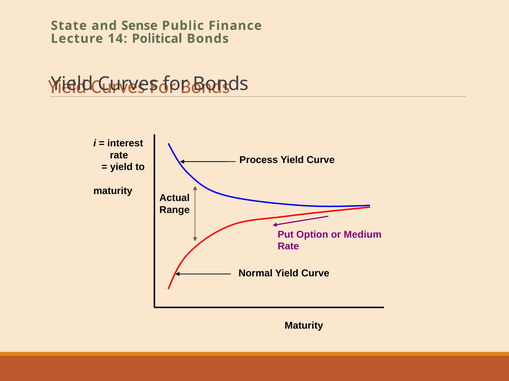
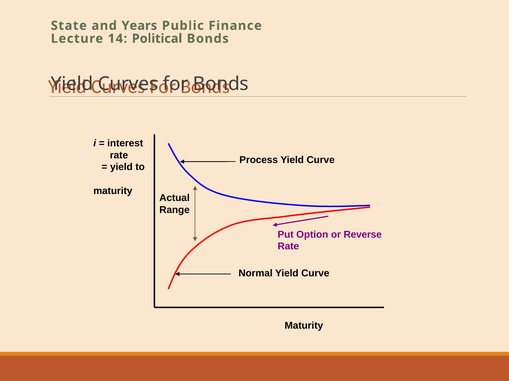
Sense: Sense -> Years
Medium: Medium -> Reverse
